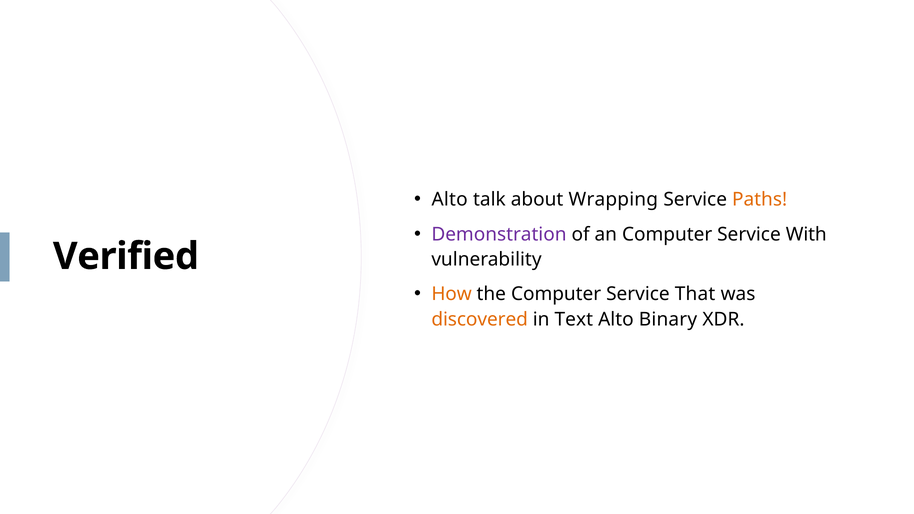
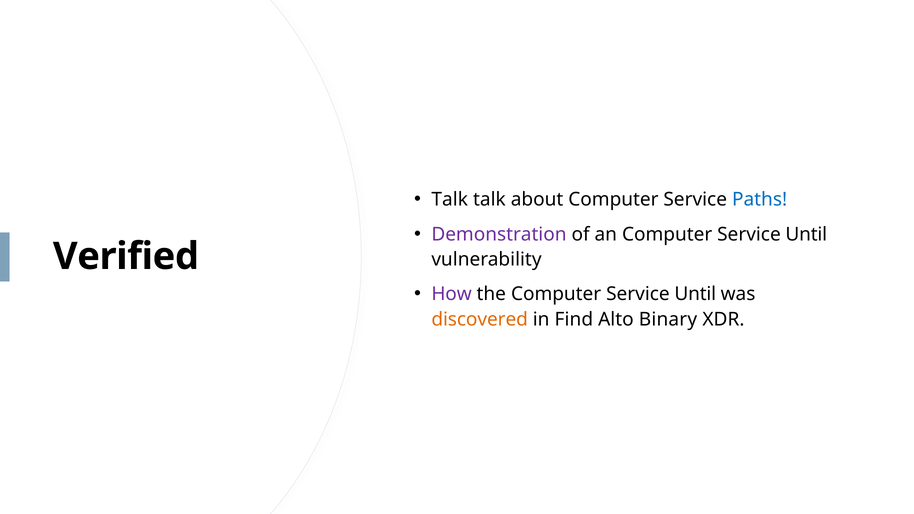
Alto at (450, 200): Alto -> Talk
about Wrapping: Wrapping -> Computer
Paths colour: orange -> blue
With at (806, 234): With -> Until
How colour: orange -> purple
That at (695, 294): That -> Until
Text: Text -> Find
